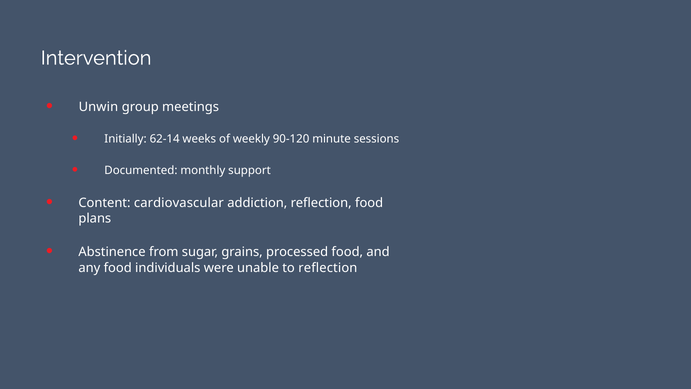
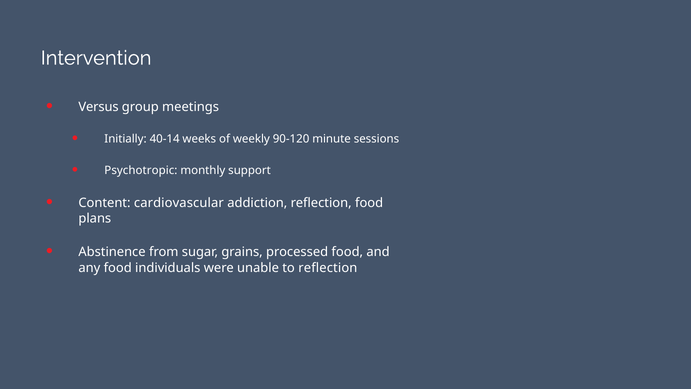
Unwin: Unwin -> Versus
62-14: 62-14 -> 40-14
Documented: Documented -> Psychotropic
